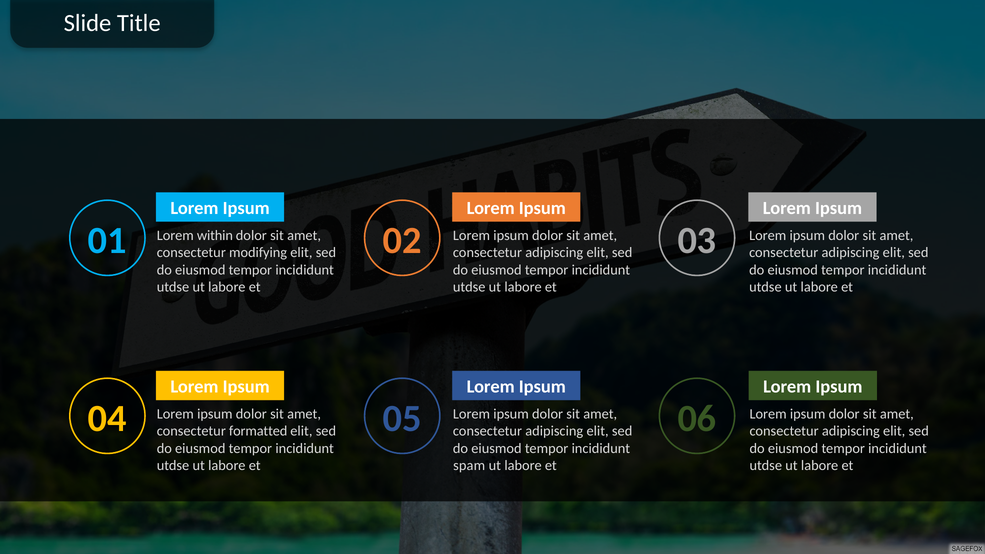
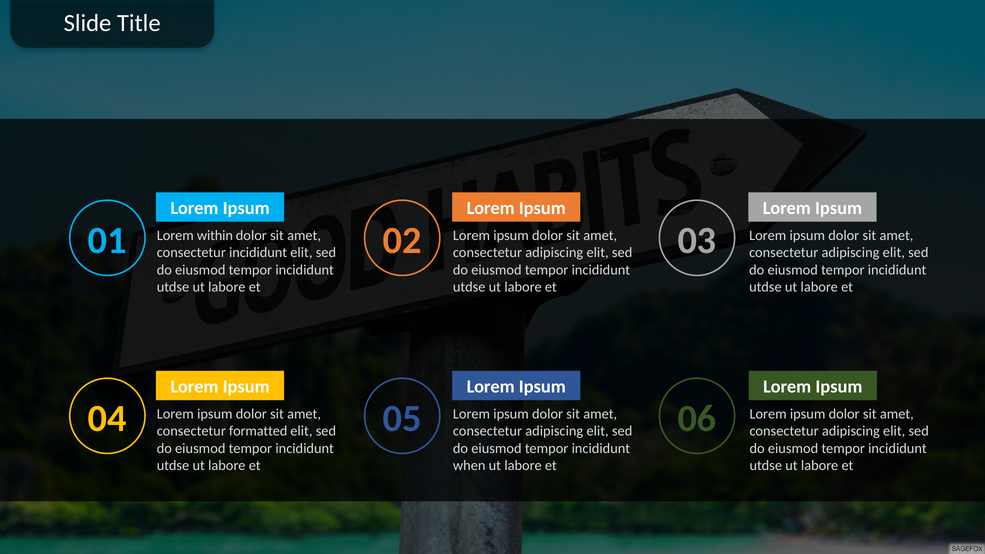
consectetur modifying: modifying -> incididunt
spam: spam -> when
